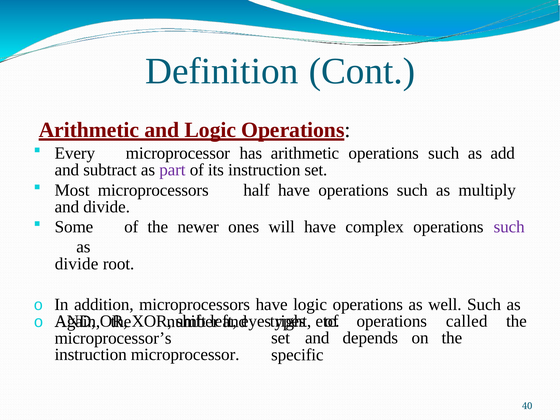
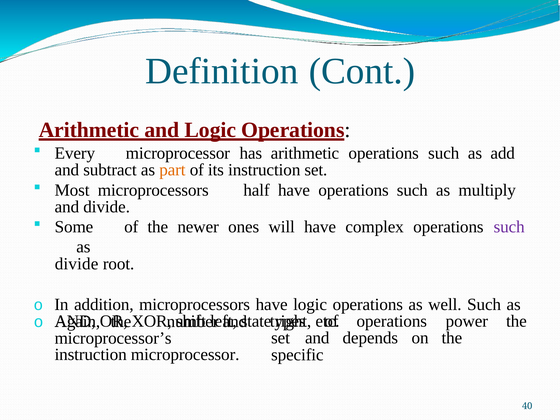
part colour: purple -> orange
eyes: eyes -> state
called: called -> power
